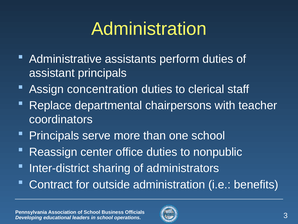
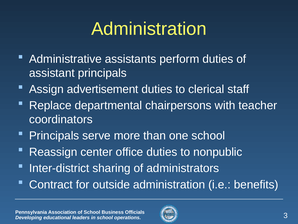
concentration: concentration -> advertisement
